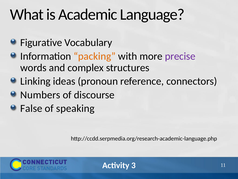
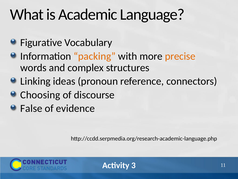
precise colour: purple -> orange
Numbers: Numbers -> Choosing
speaking: speaking -> evidence
